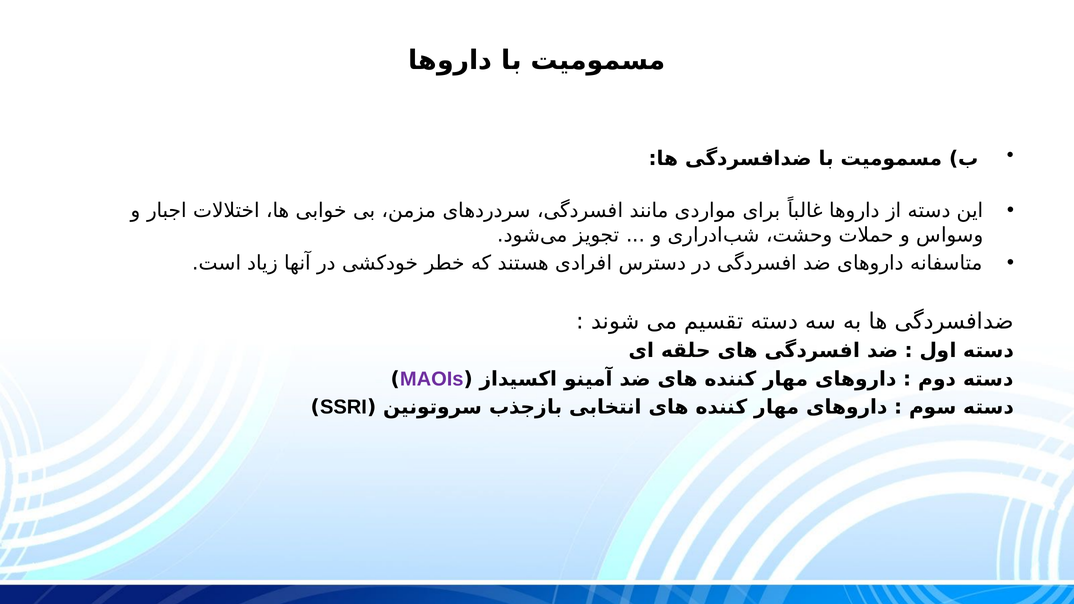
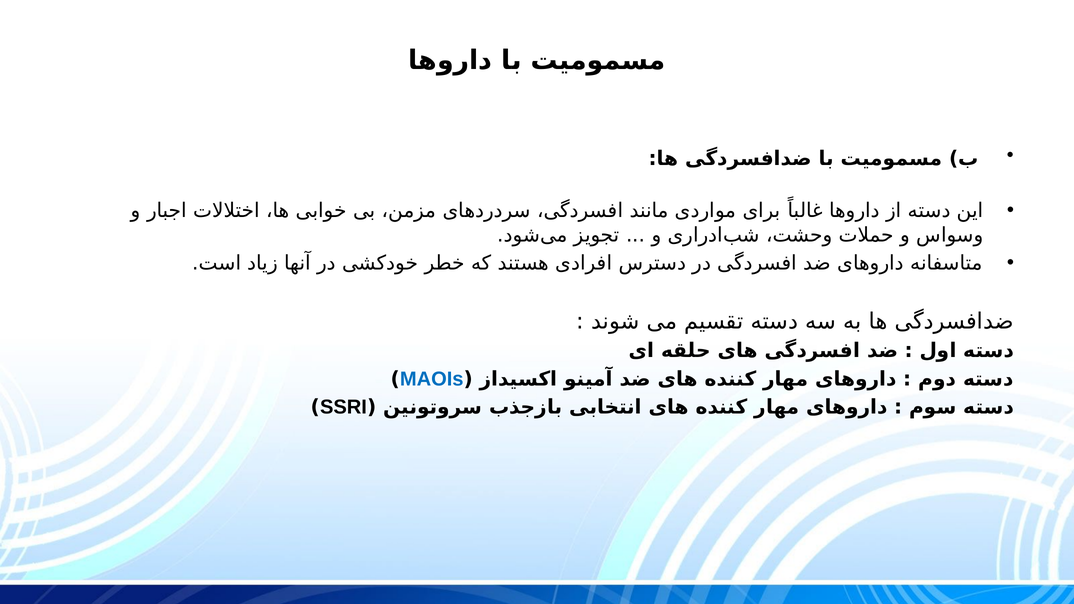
MAOIs colour: purple -> blue
